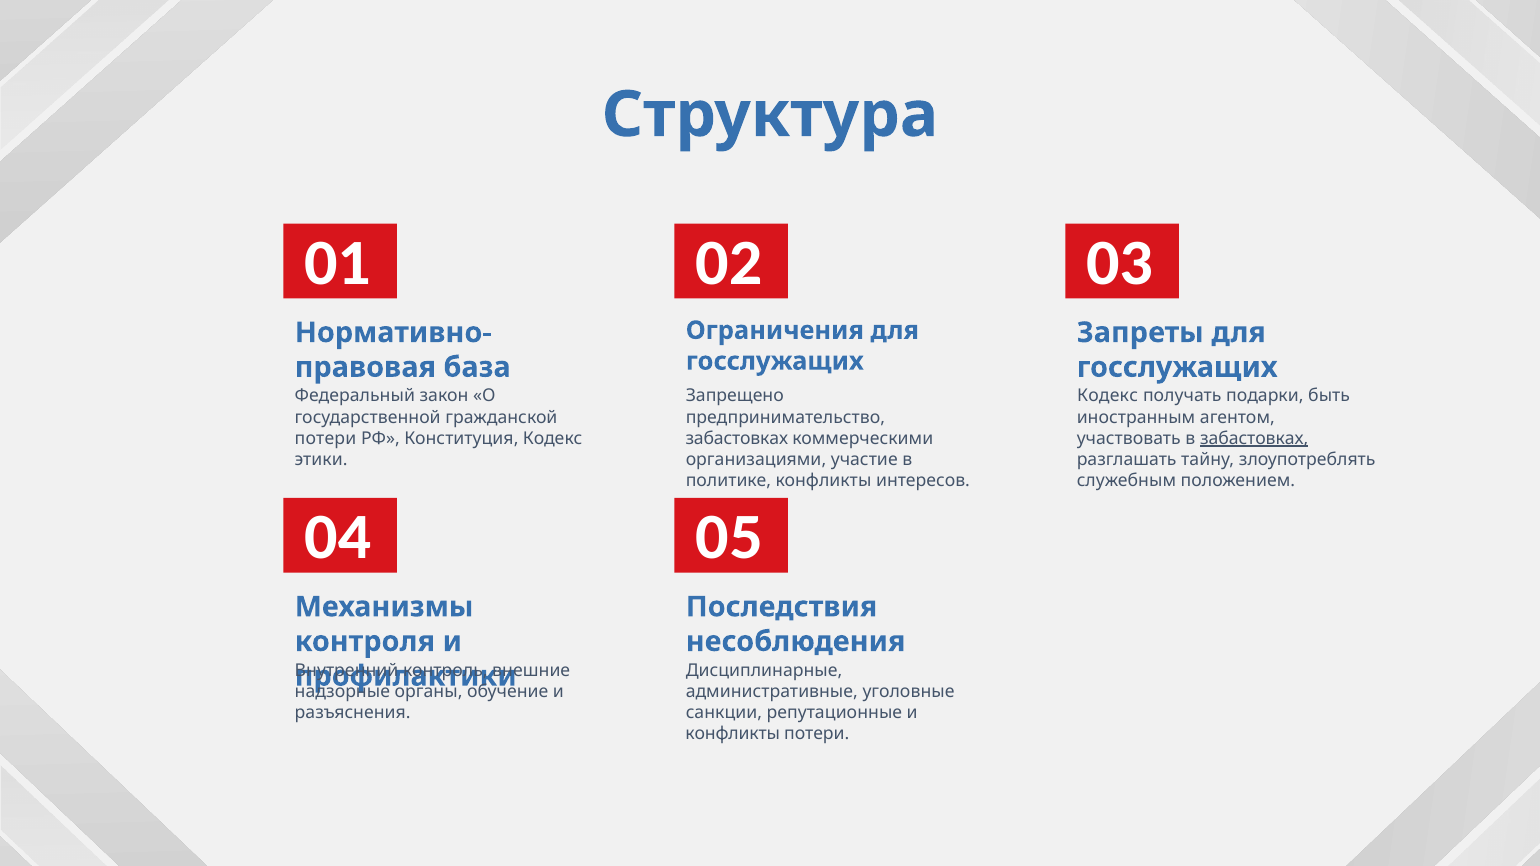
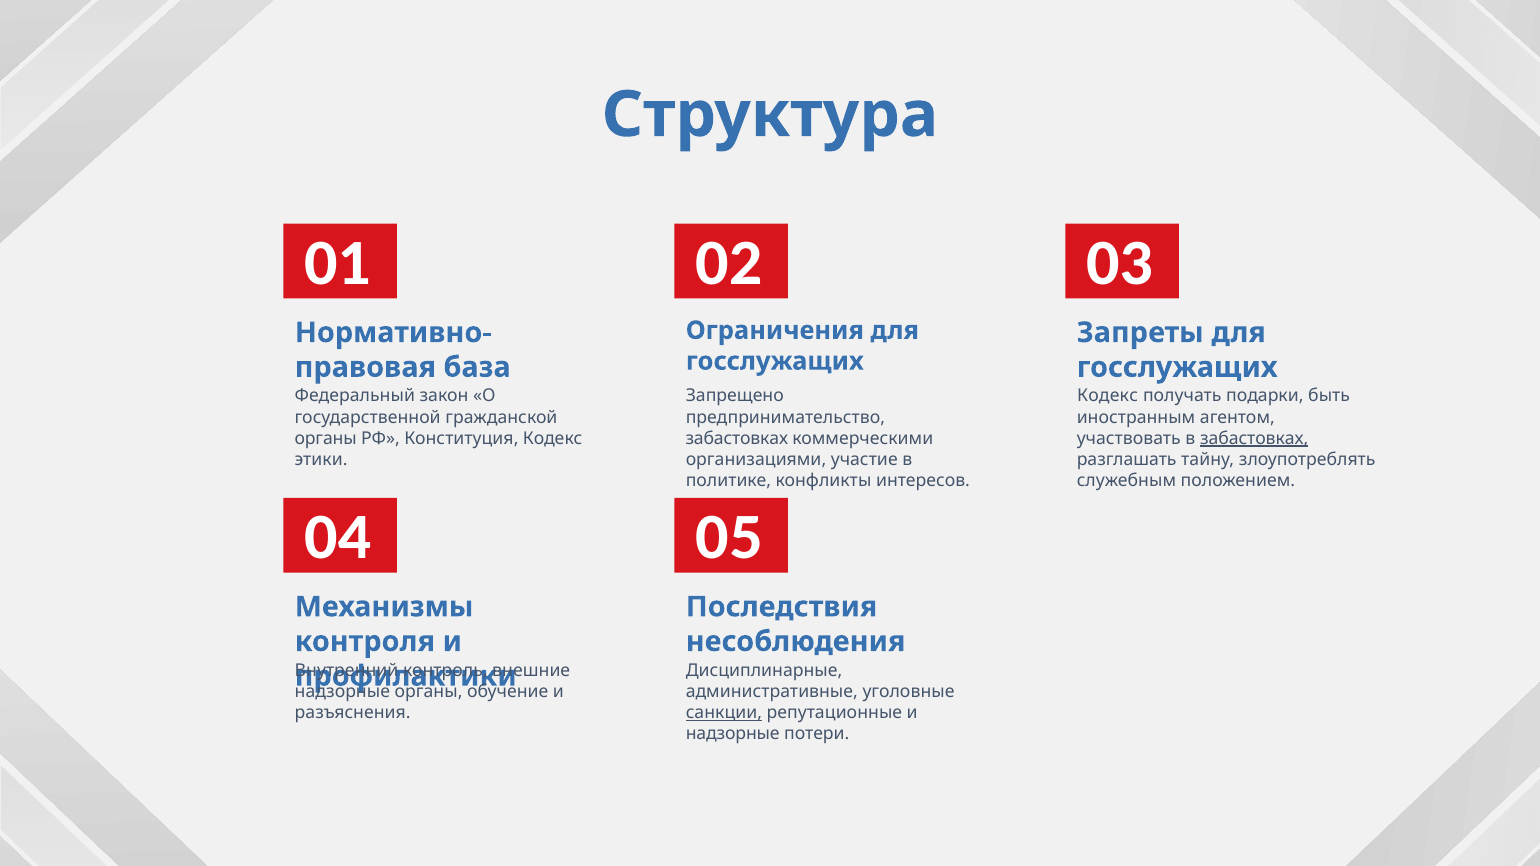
потери at (325, 439): потери -> органы
санкции underline: none -> present
конфликты at (733, 734): конфликты -> надзорные
